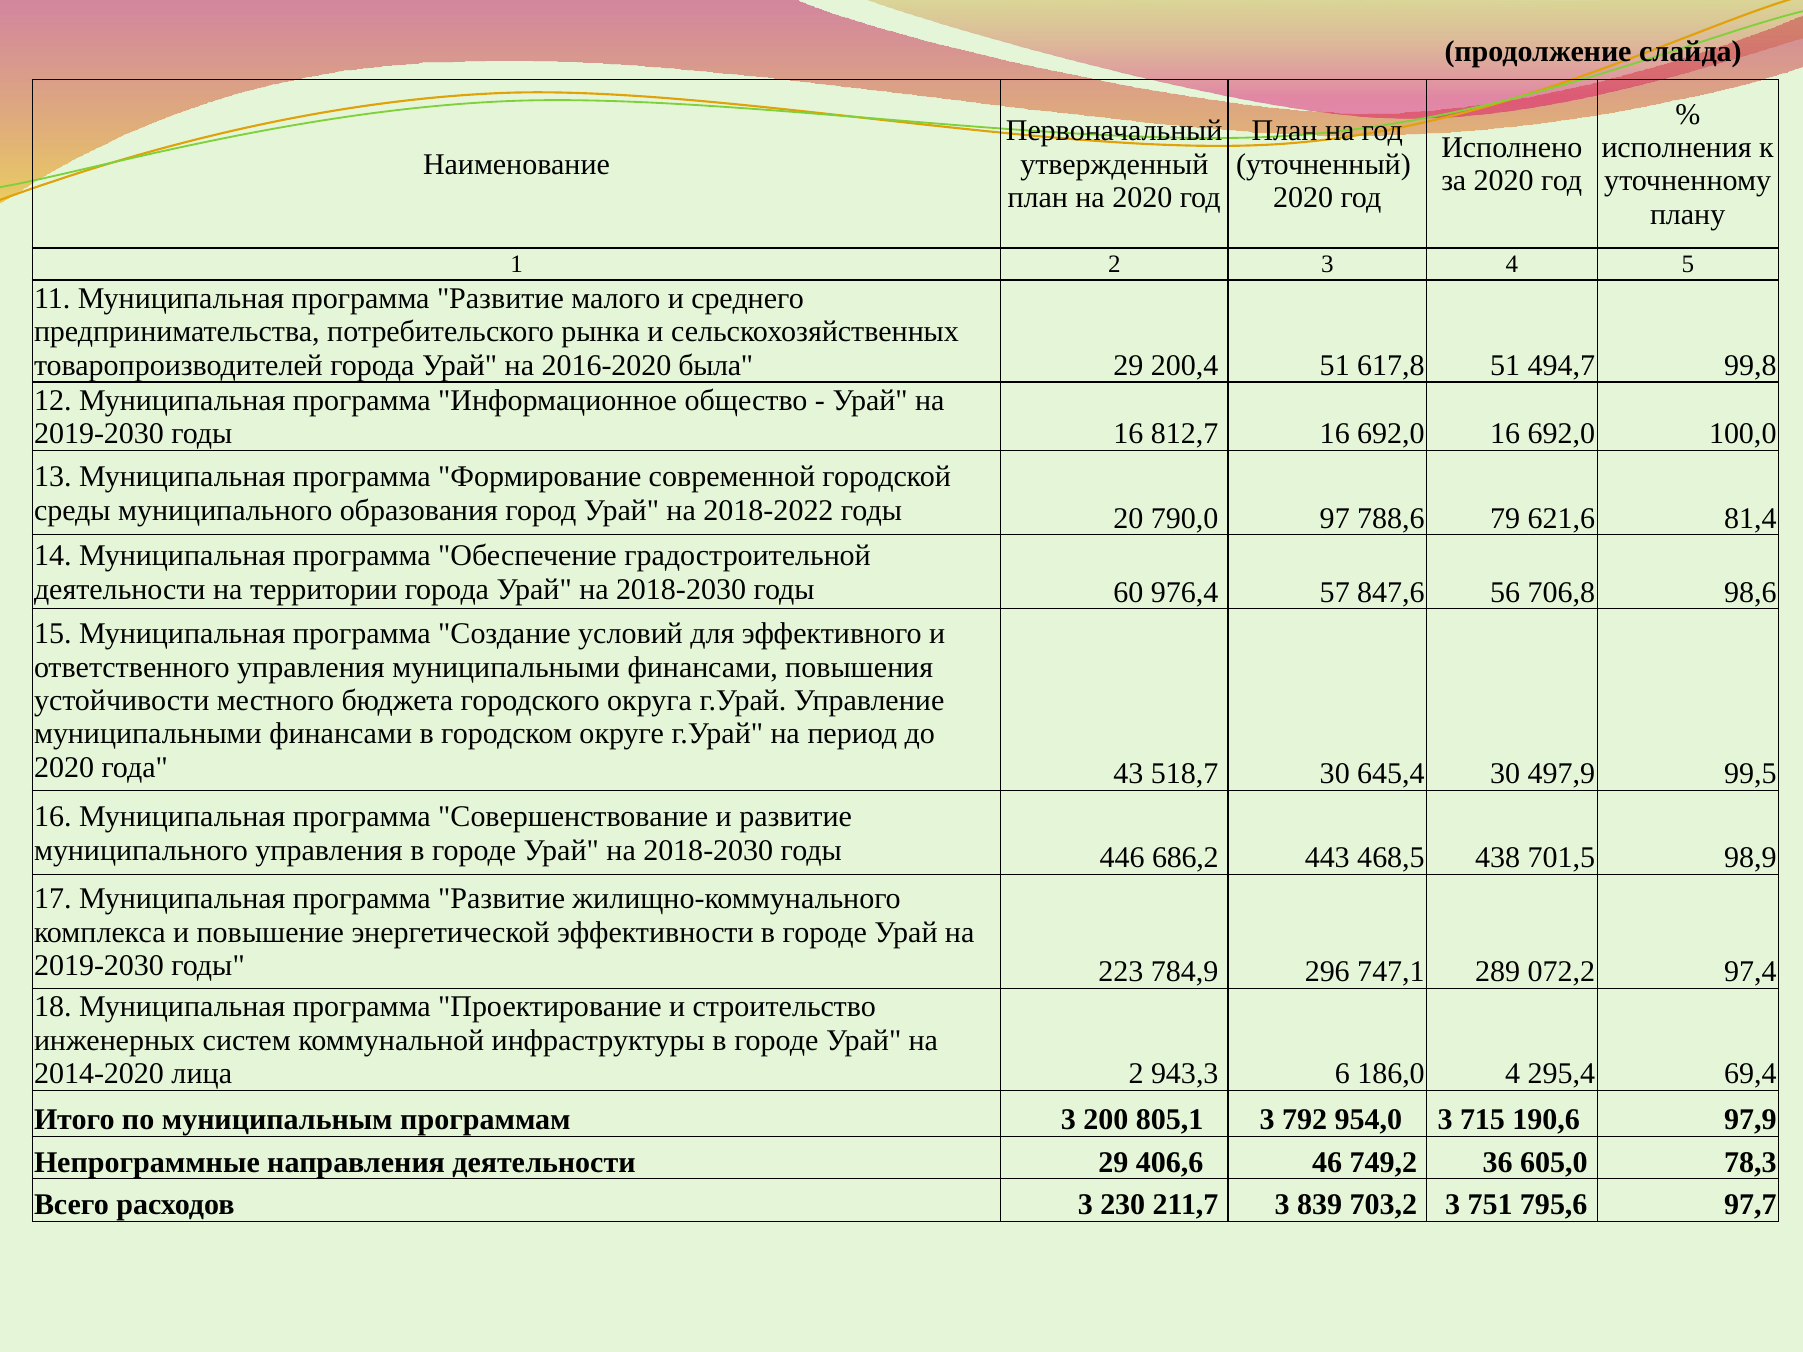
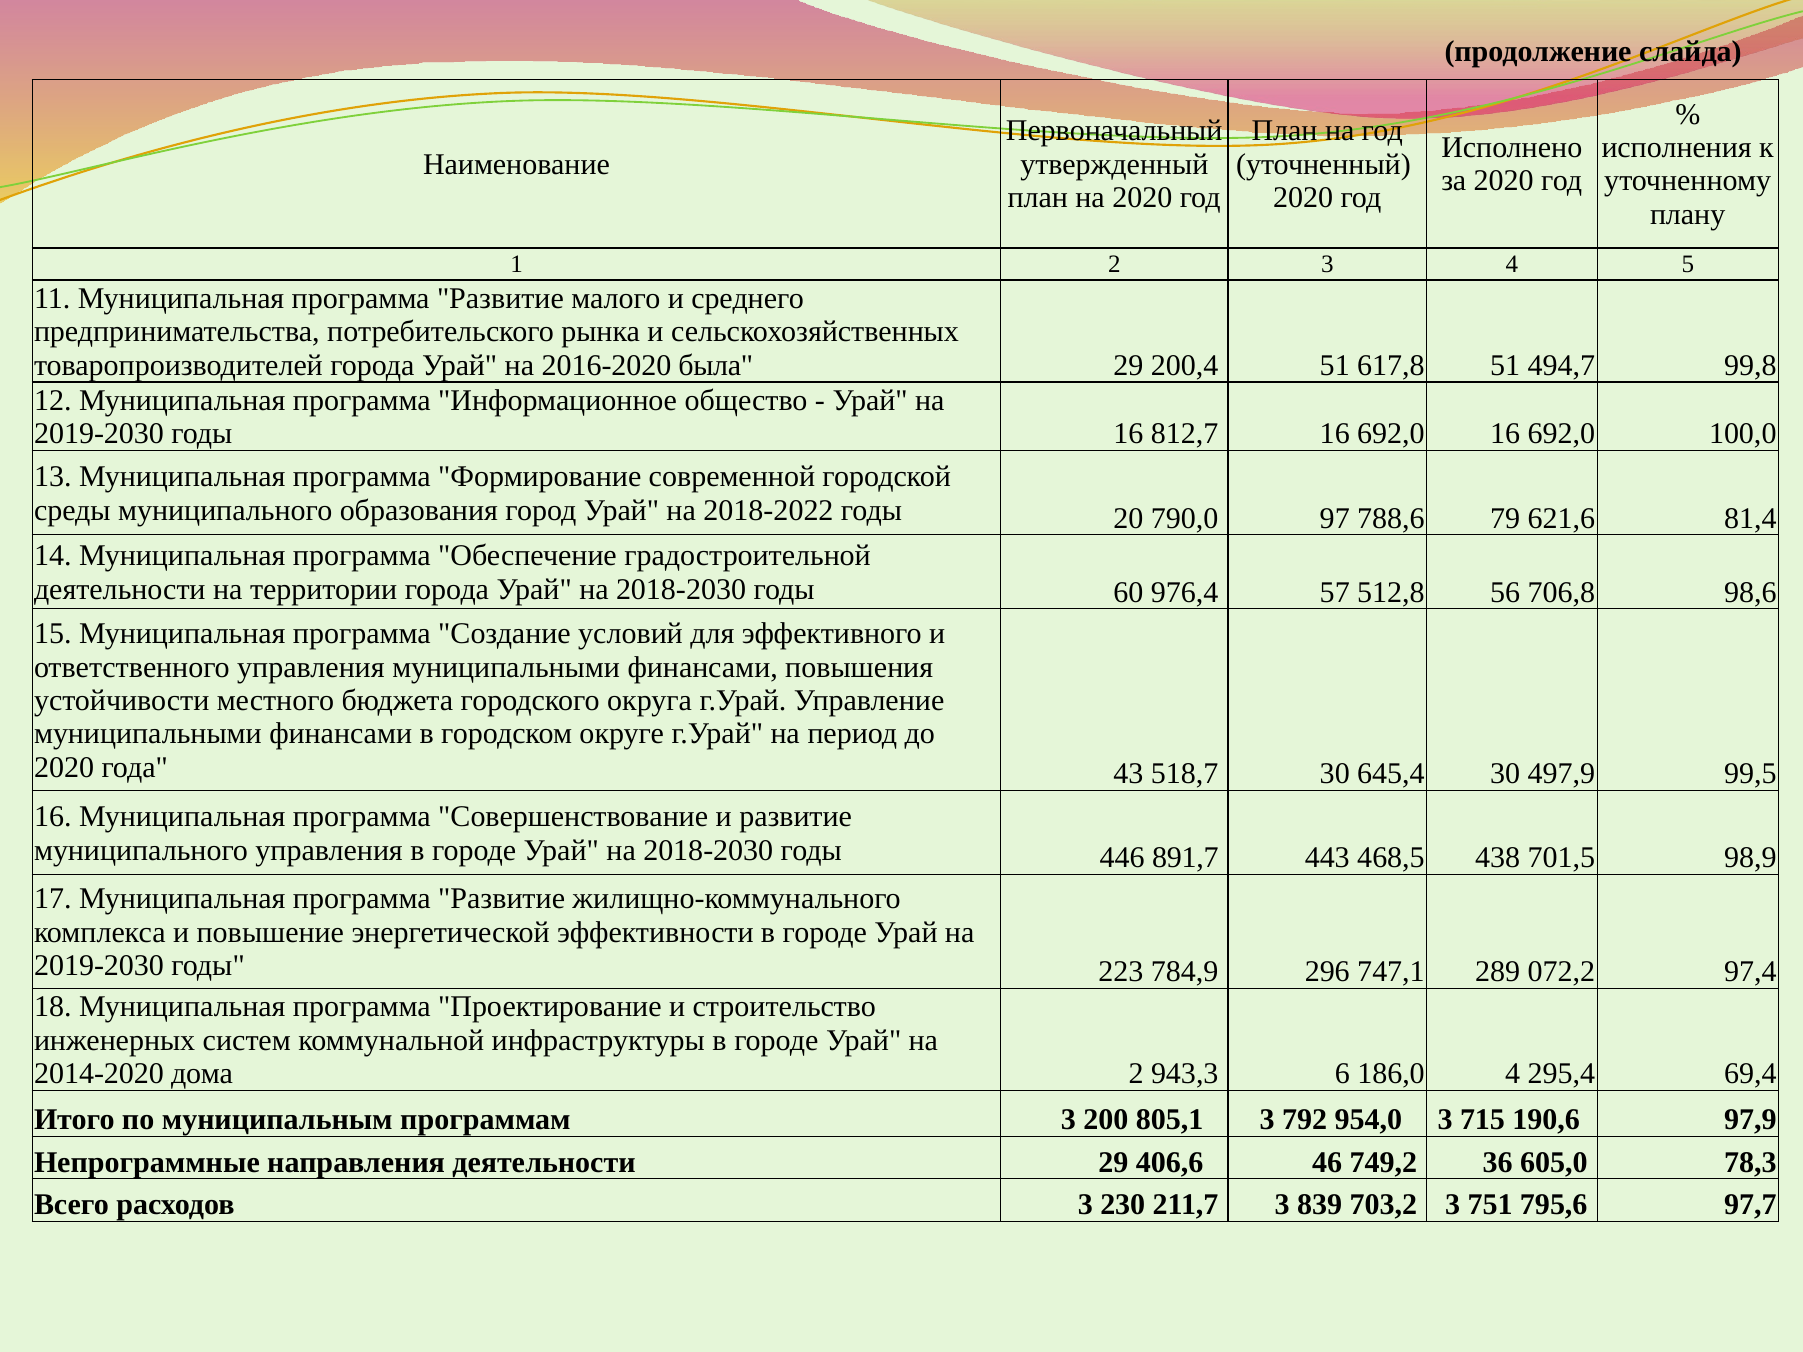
847,6: 847,6 -> 512,8
686,2: 686,2 -> 891,7
лица: лица -> дома
